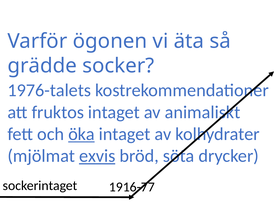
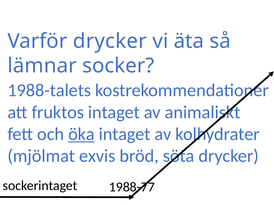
Varför ögonen: ögonen -> drycker
grädde: grädde -> lämnar
1976-talets: 1976-talets -> 1988-talets
exvis underline: present -> none
1916-77: 1916-77 -> 1988-77
